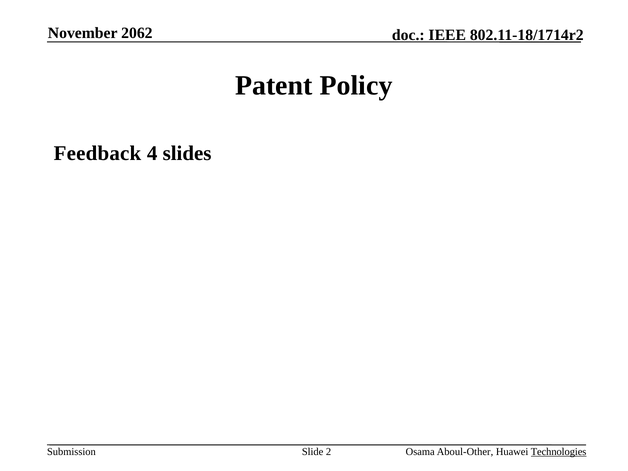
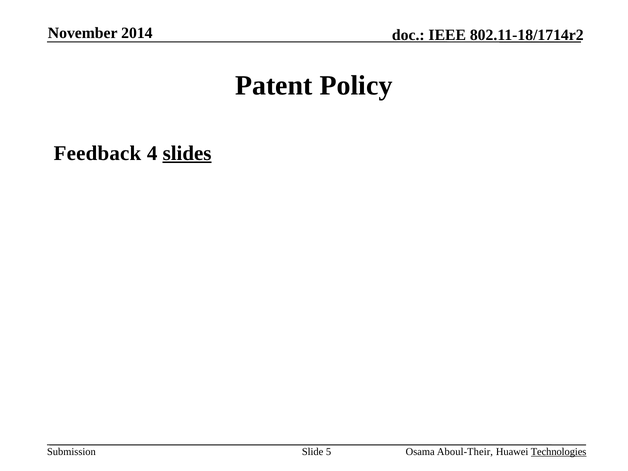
2062: 2062 -> 2014
slides underline: none -> present
2: 2 -> 5
Aboul-Other: Aboul-Other -> Aboul-Their
